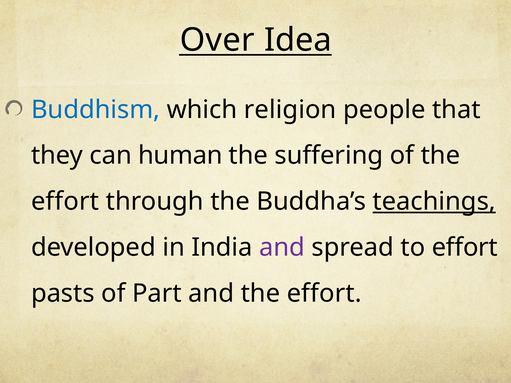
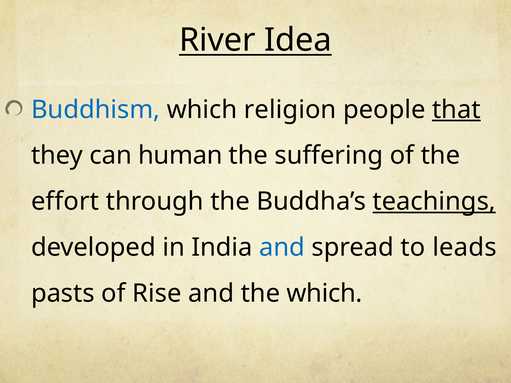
Over: Over -> River
that underline: none -> present
and at (282, 248) colour: purple -> blue
to effort: effort -> leads
Part: Part -> Rise
and the effort: effort -> which
